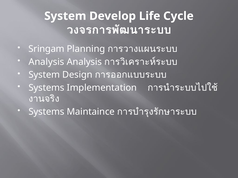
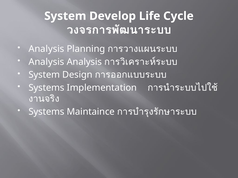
Sringam at (46, 49): Sringam -> Analysis
